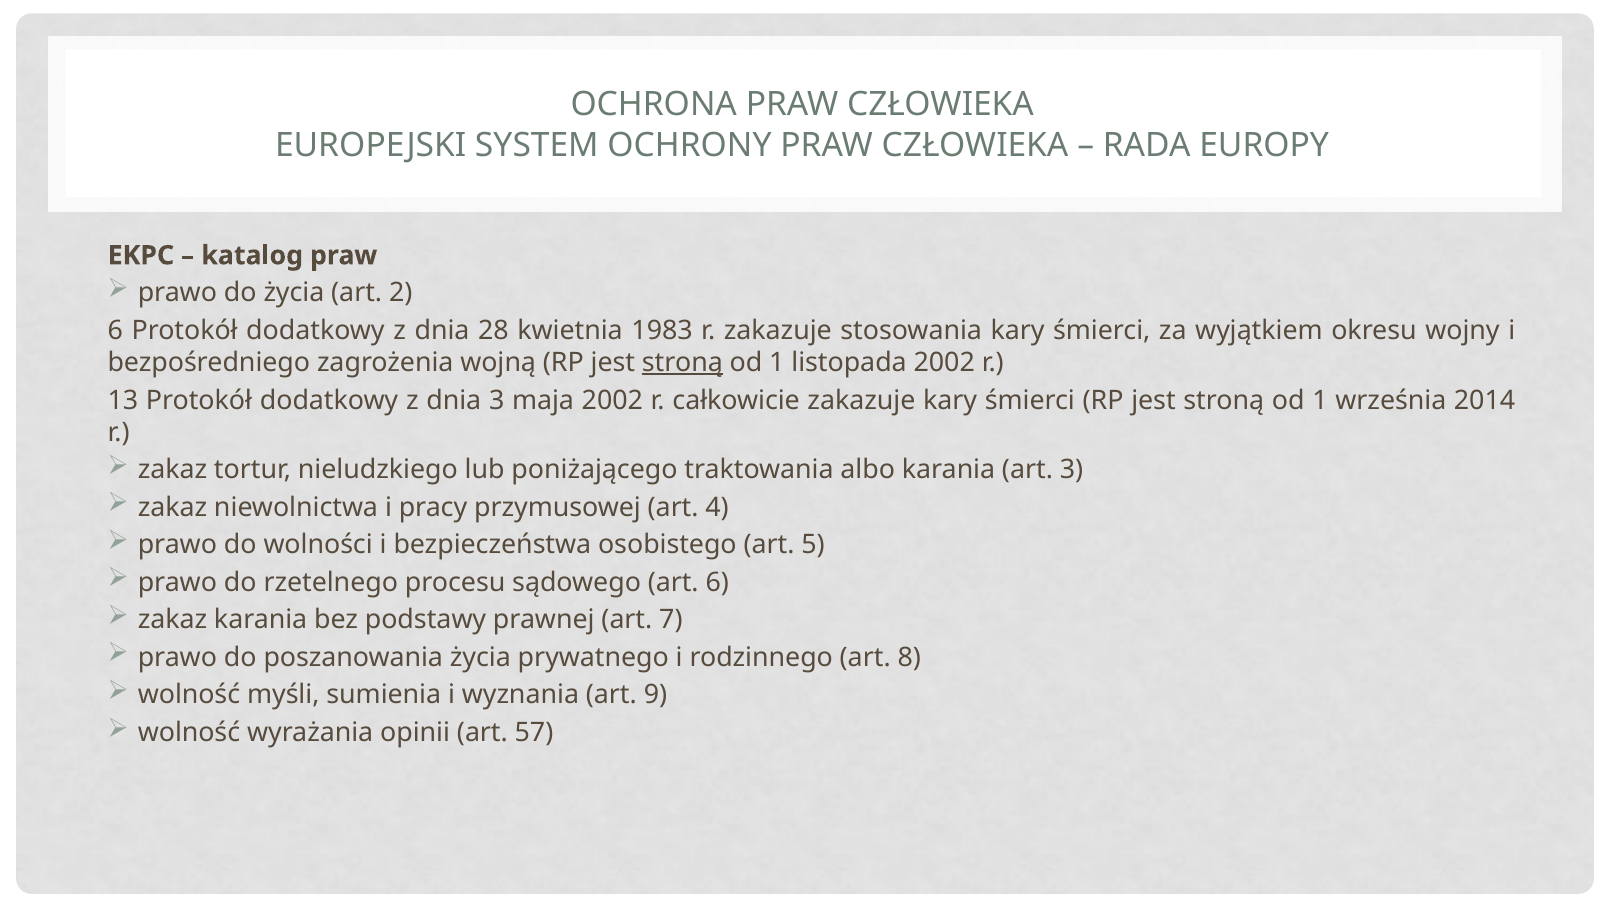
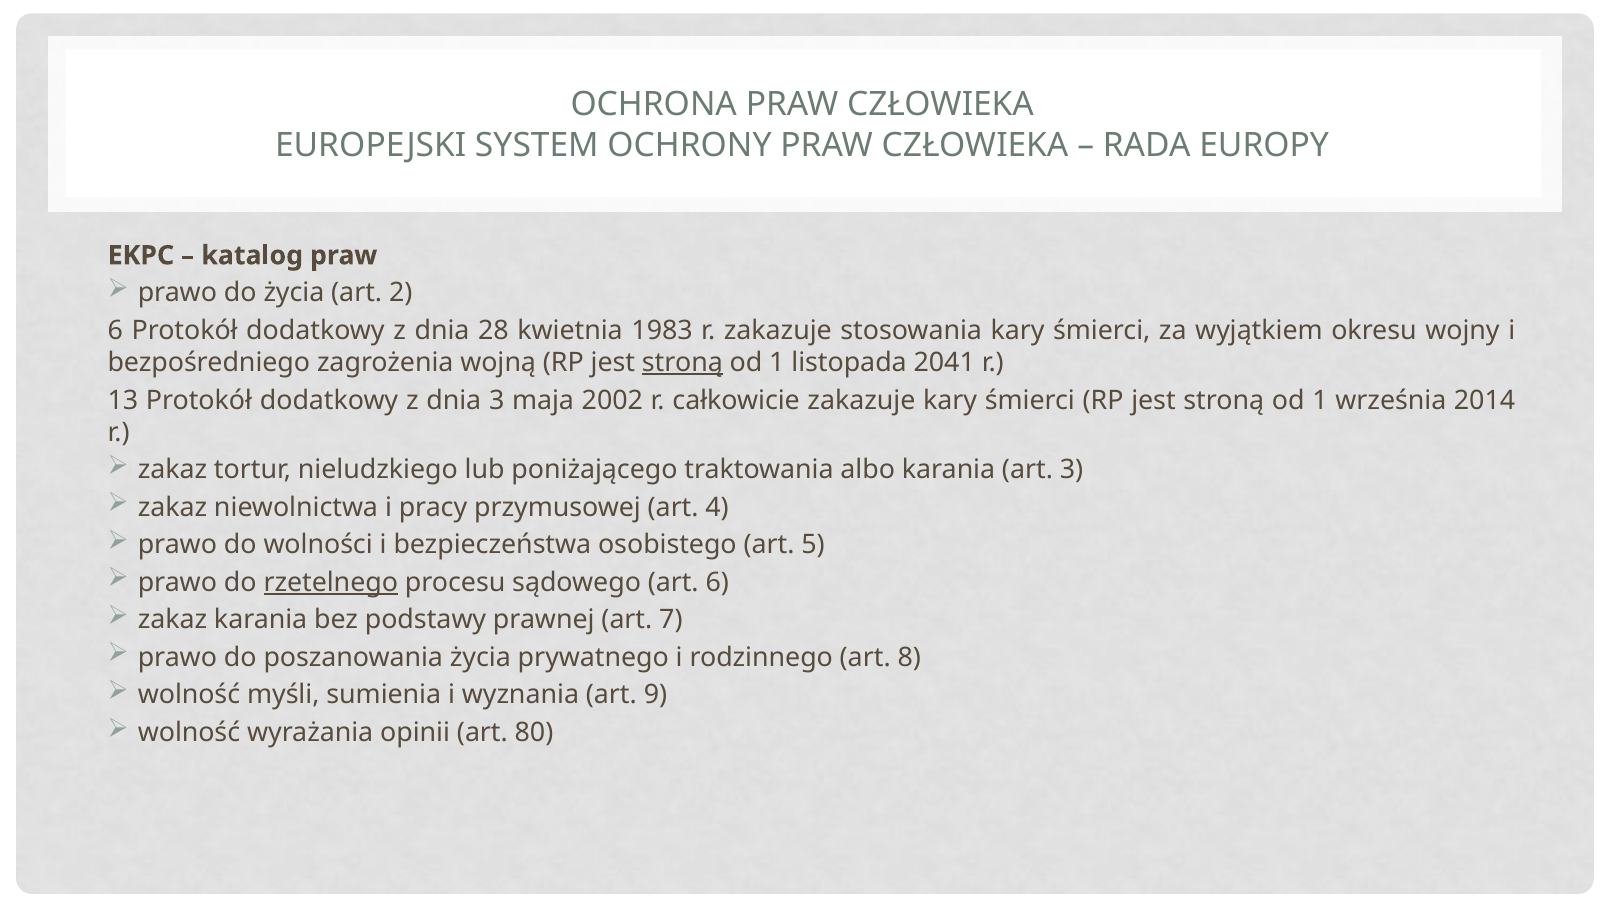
listopada 2002: 2002 -> 2041
rzetelnego underline: none -> present
57: 57 -> 80
